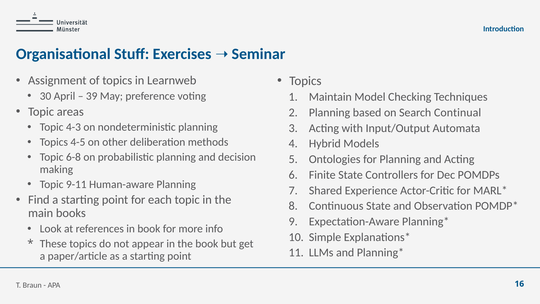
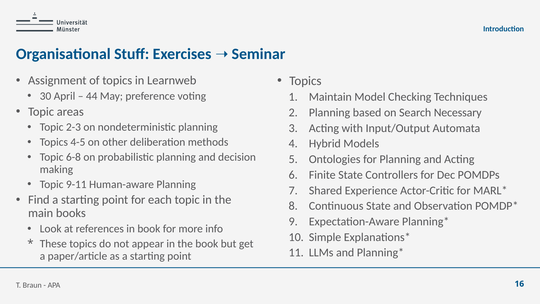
39: 39 -> 44
Continual: Continual -> Necessary
4-3: 4-3 -> 2-3
